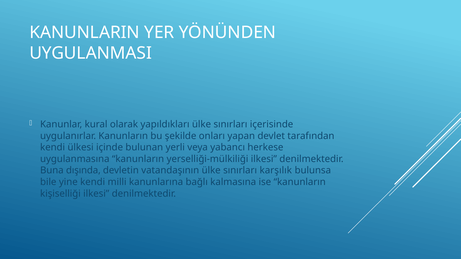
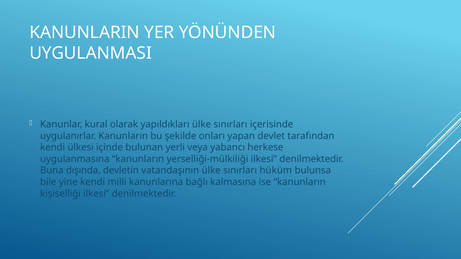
karşılık: karşılık -> hüküm
